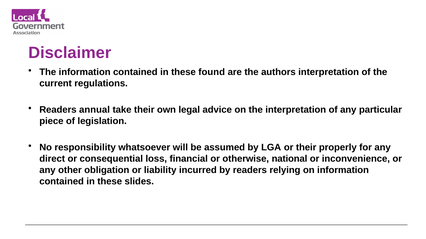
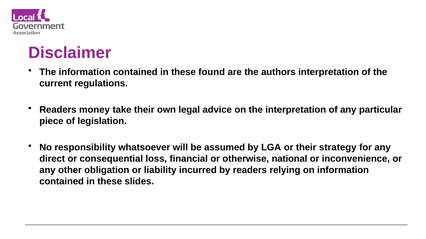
annual: annual -> money
properly: properly -> strategy
